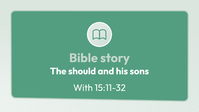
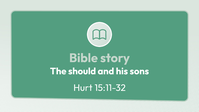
With: With -> Hurt
